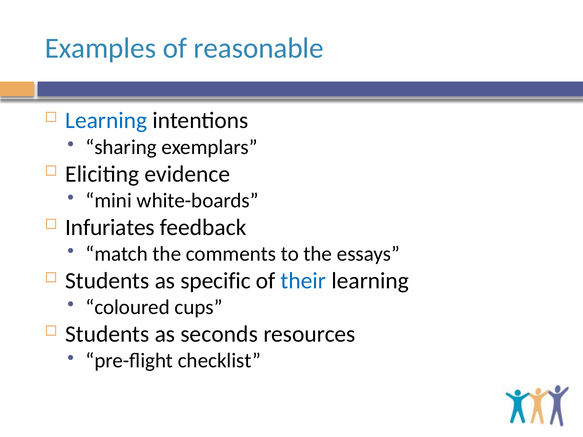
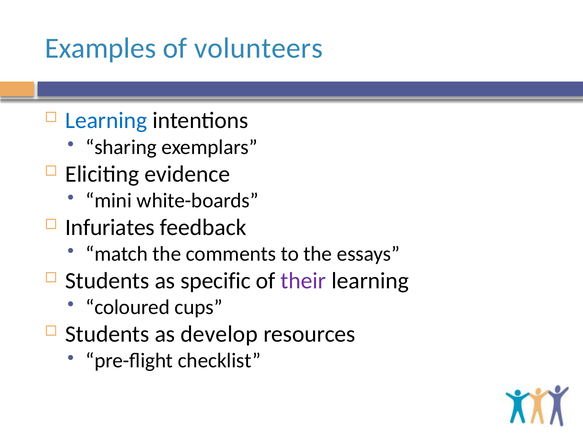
reasonable: reasonable -> volunteers
their colour: blue -> purple
seconds: seconds -> develop
